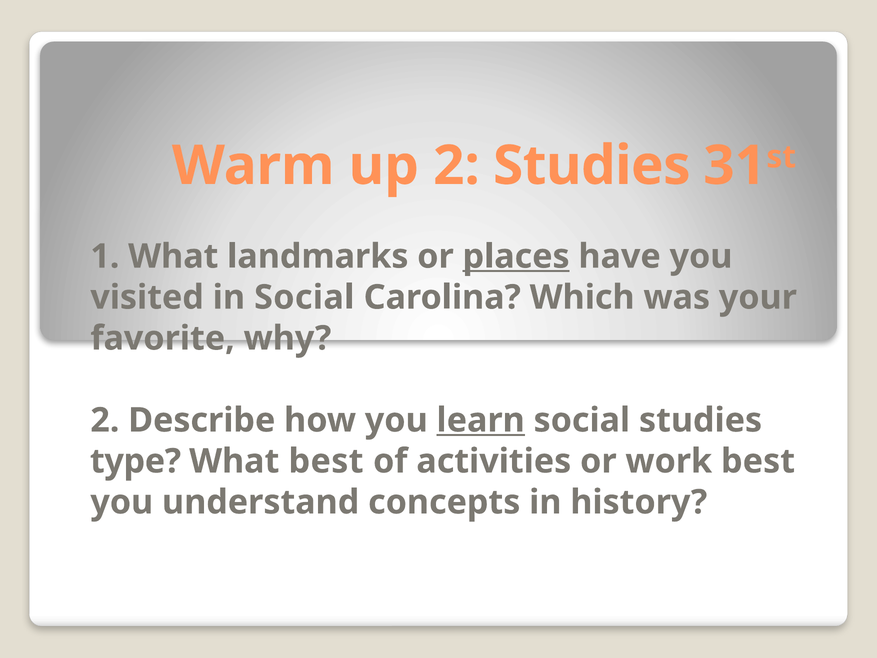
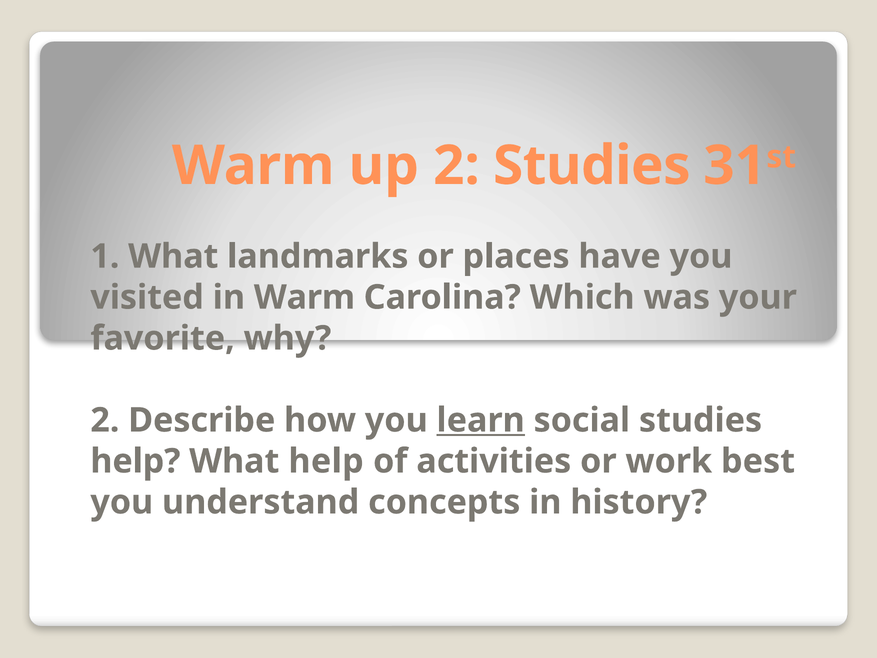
places underline: present -> none
in Social: Social -> Warm
type at (136, 461): type -> help
What best: best -> help
